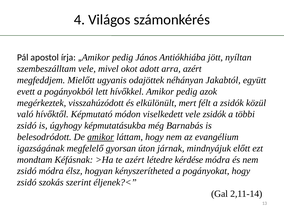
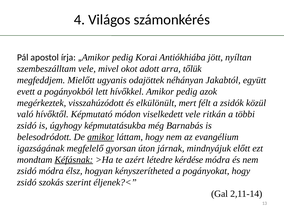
János: János -> Korai
arra azért: azért -> tőlük
vele zsidók: zsidók -> ritkán
Kéfásnak underline: none -> present
